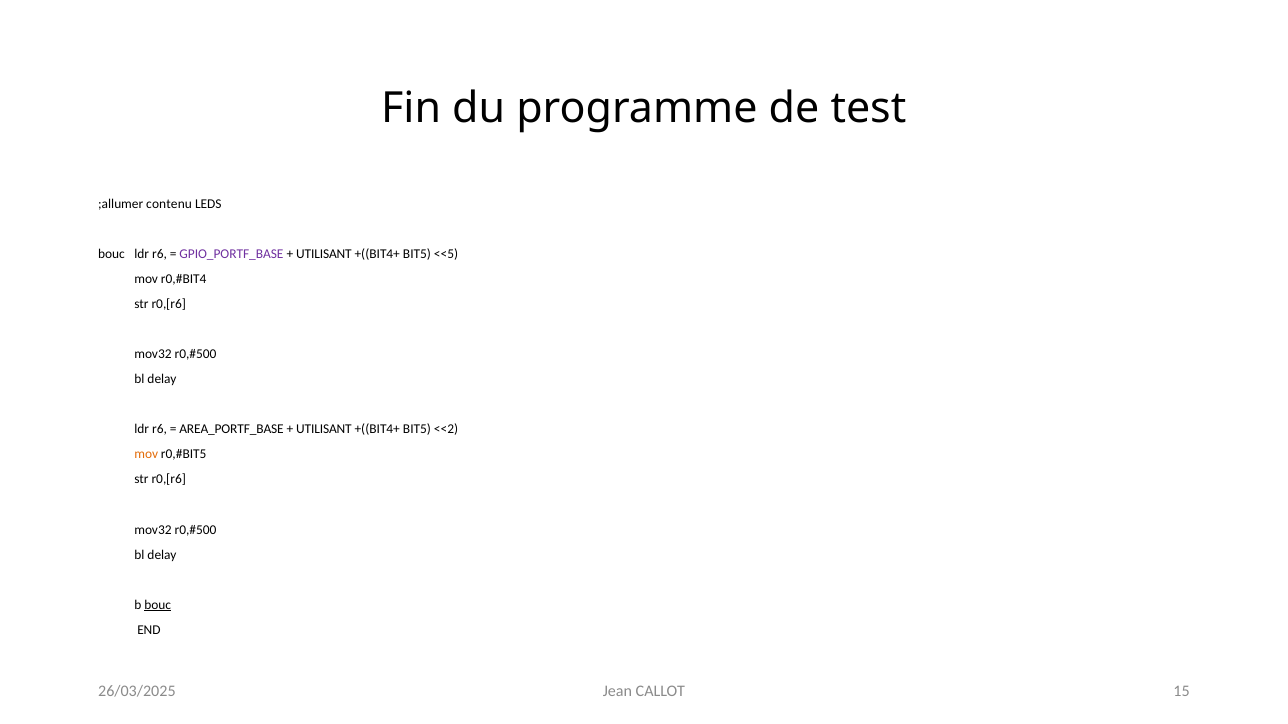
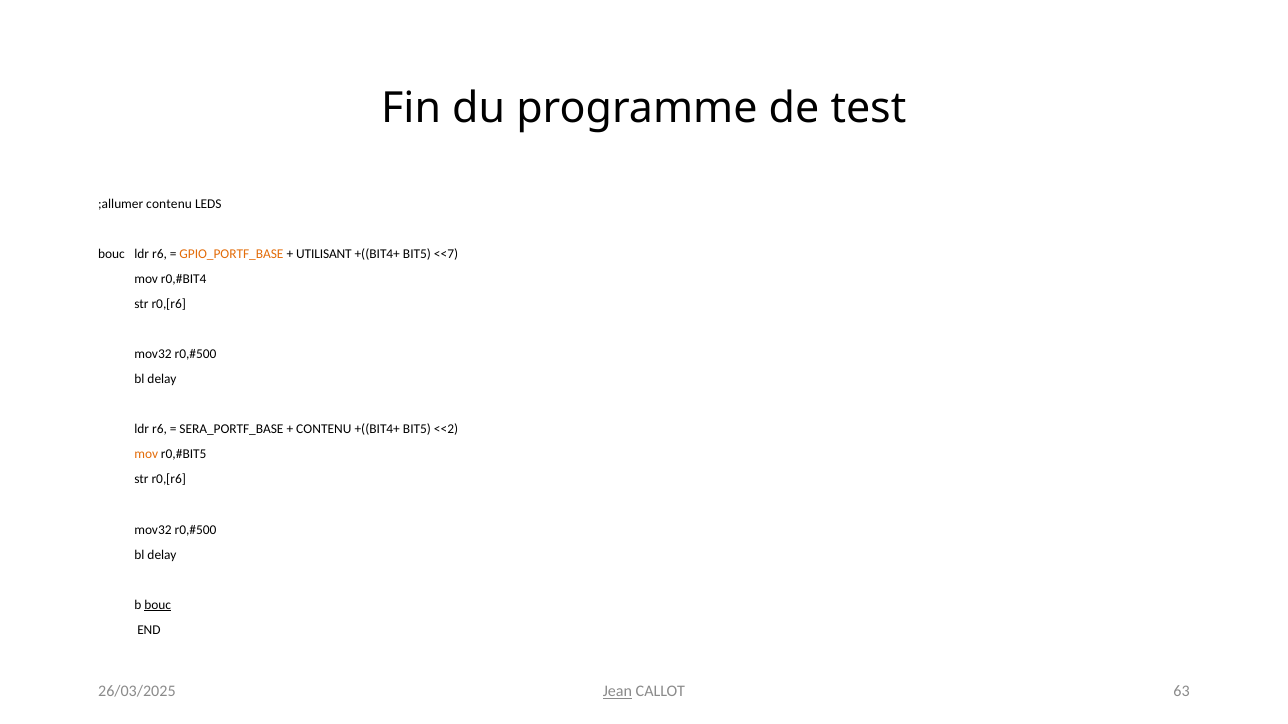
GPIO_PORTF_BASE colour: purple -> orange
<<5: <<5 -> <<7
AREA_PORTF_BASE: AREA_PORTF_BASE -> SERA_PORTF_BASE
UTILISANT at (324, 430): UTILISANT -> CONTENU
Jean underline: none -> present
15: 15 -> 63
